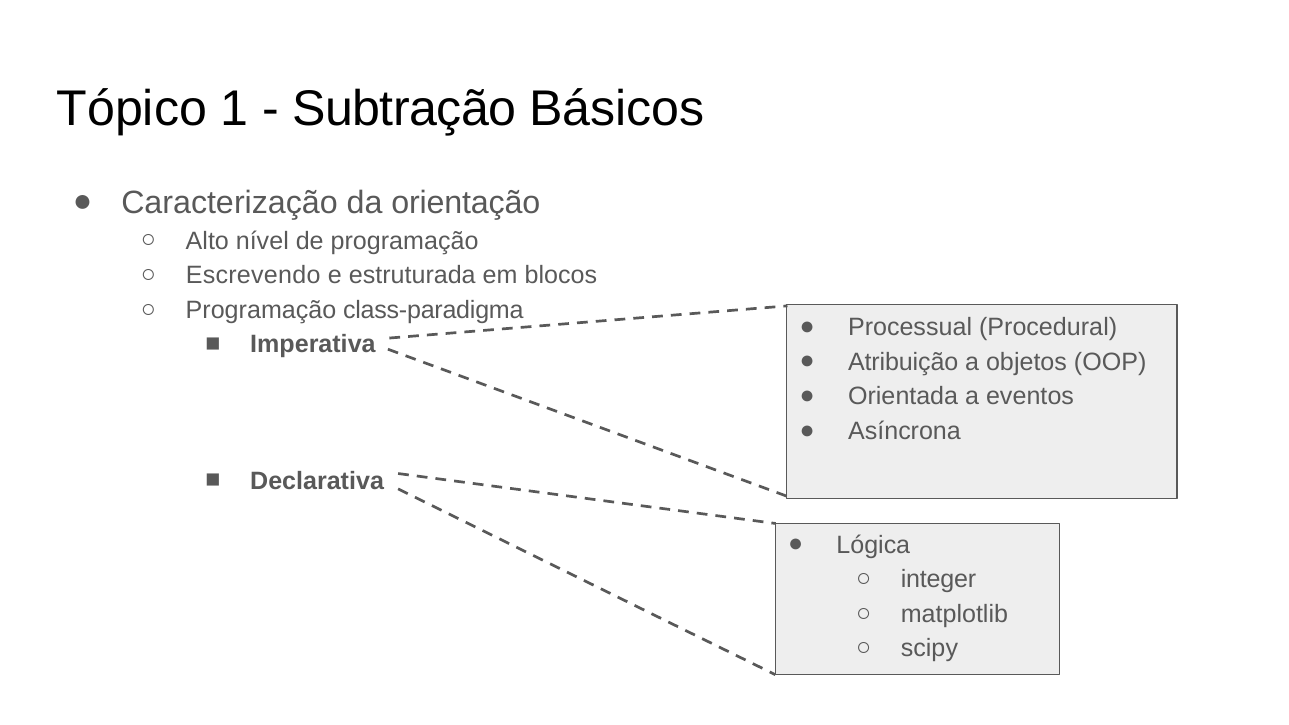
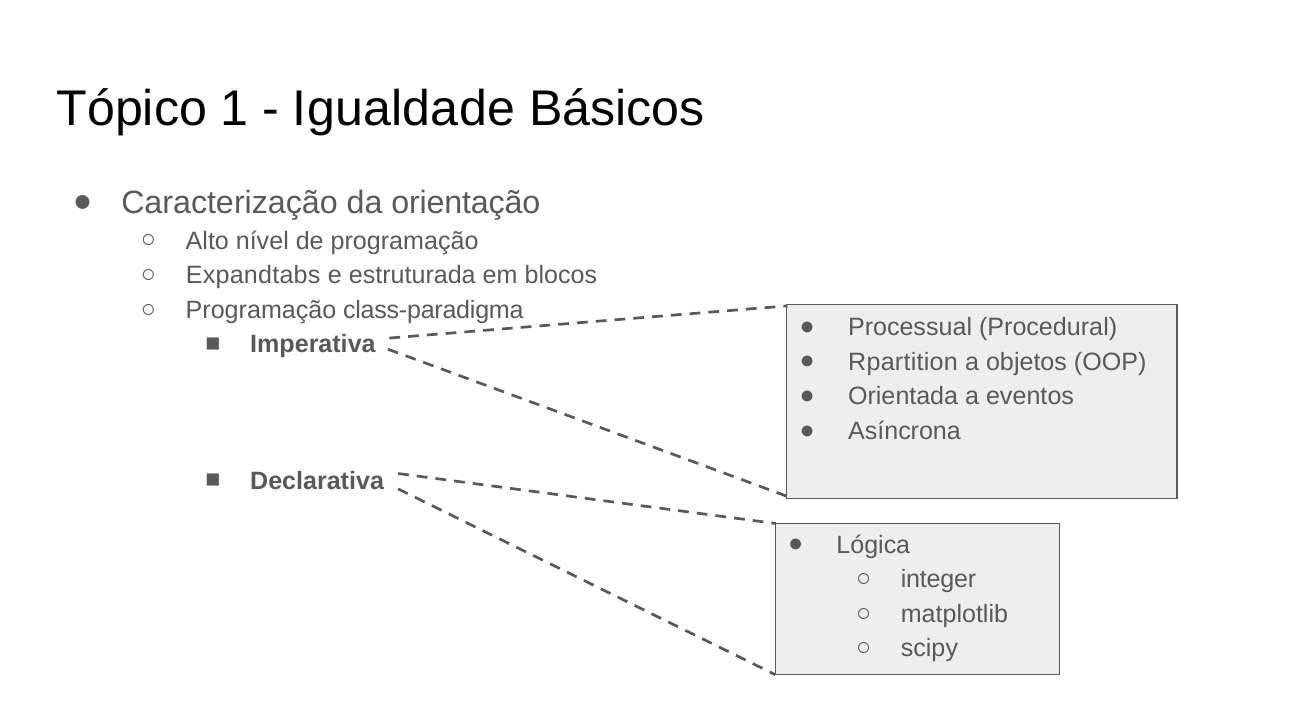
Subtração: Subtração -> Igualdade
Escrevendo: Escrevendo -> Expandtabs
Atribuição: Atribuição -> Rpartition
